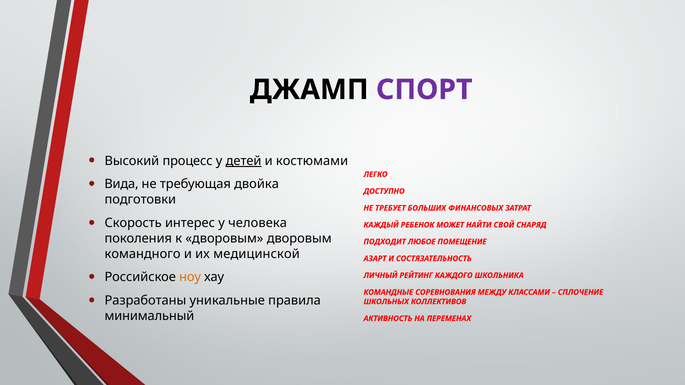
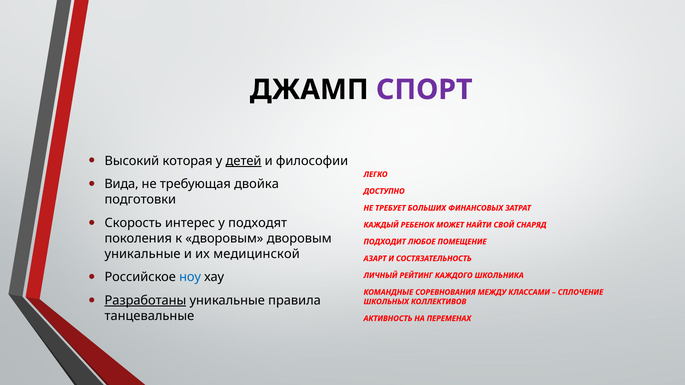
процесс: процесс -> которая
костюмами: костюмами -> философии
человека: человека -> подходят
командного at (143, 254): командного -> уникальные
ноу colour: orange -> blue
Разработаны underline: none -> present
минимальный: минимальный -> танцевальные
